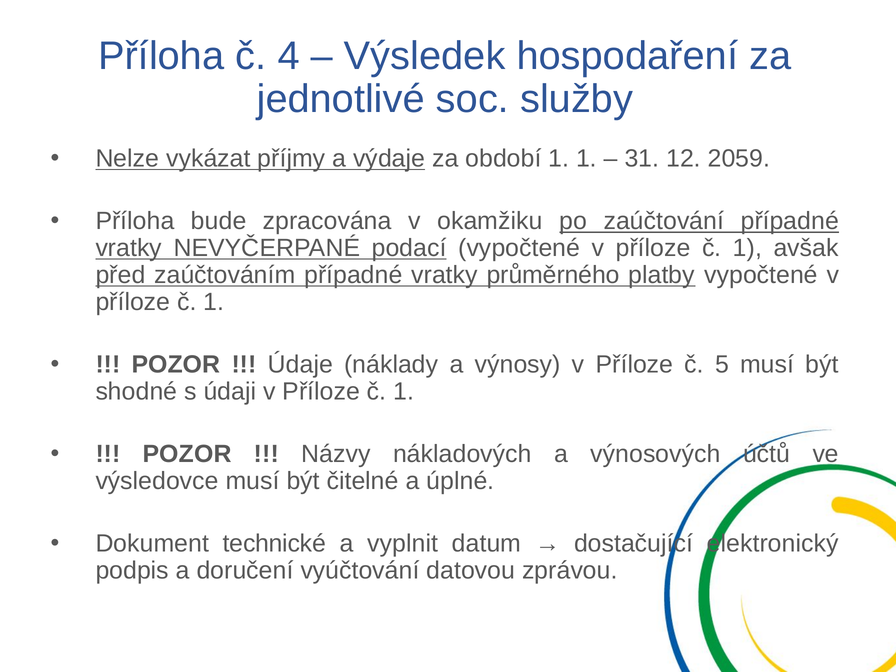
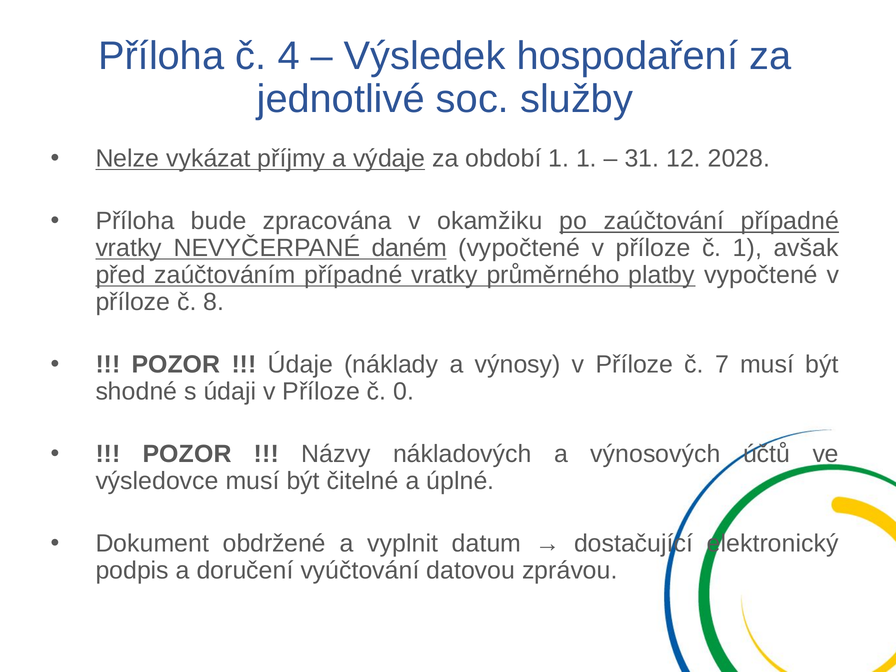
2059: 2059 -> 2028
podací: podací -> daném
1 at (214, 302): 1 -> 8
5: 5 -> 7
1 at (404, 391): 1 -> 0
technické: technické -> obdržené
